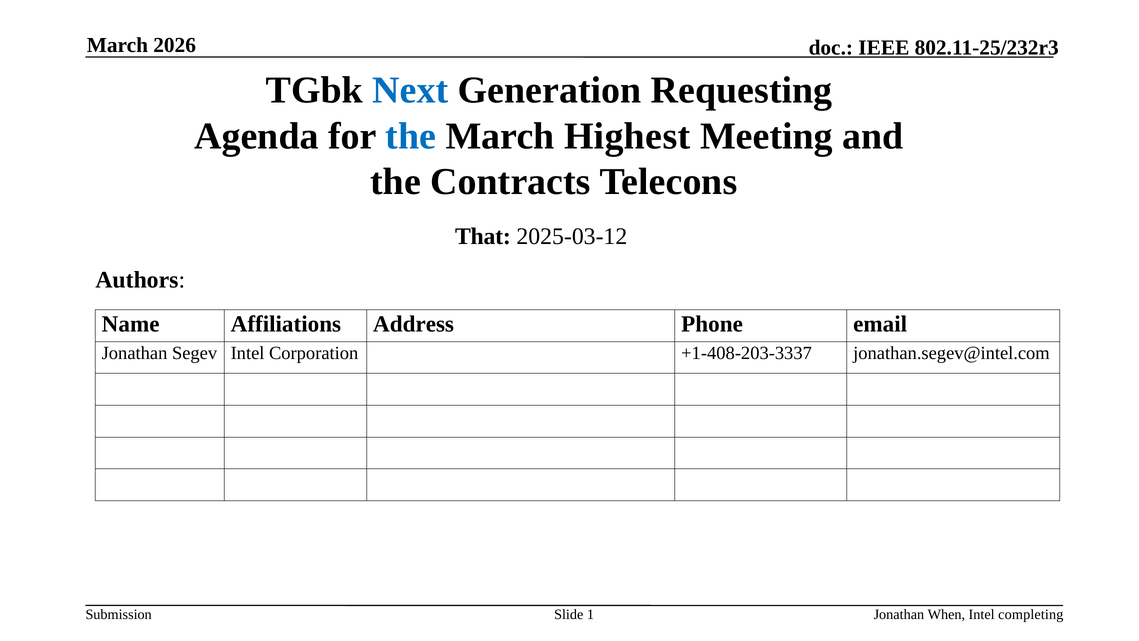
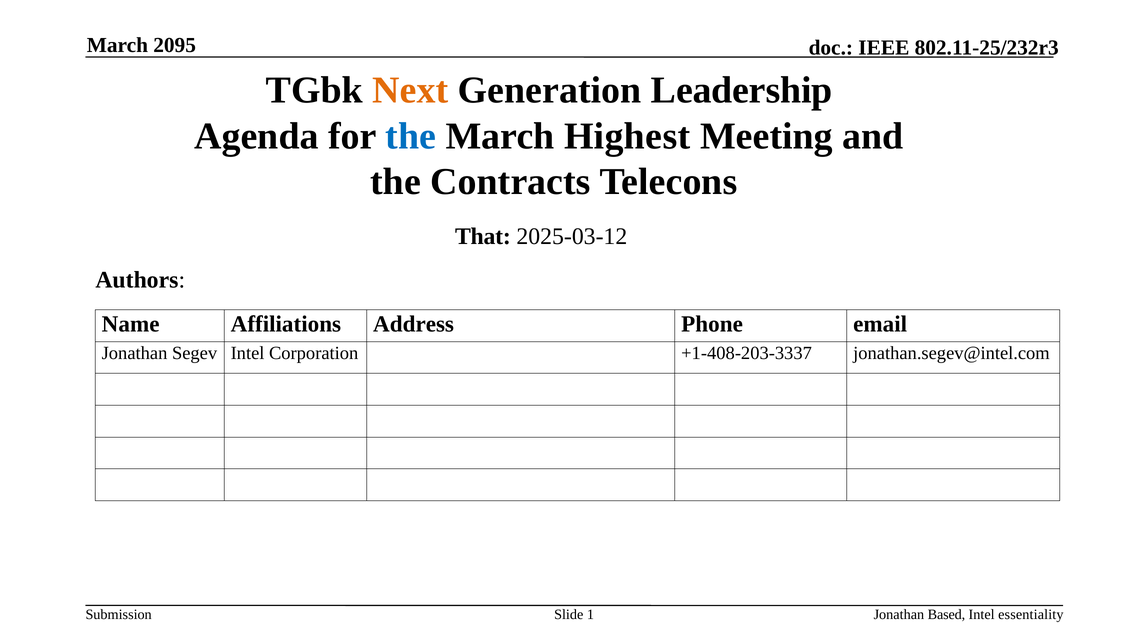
2026: 2026 -> 2095
Next colour: blue -> orange
Requesting: Requesting -> Leadership
When: When -> Based
completing: completing -> essentiality
